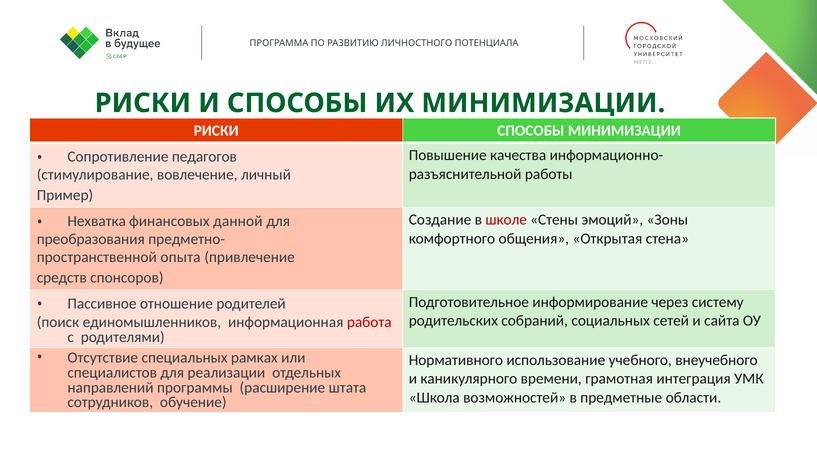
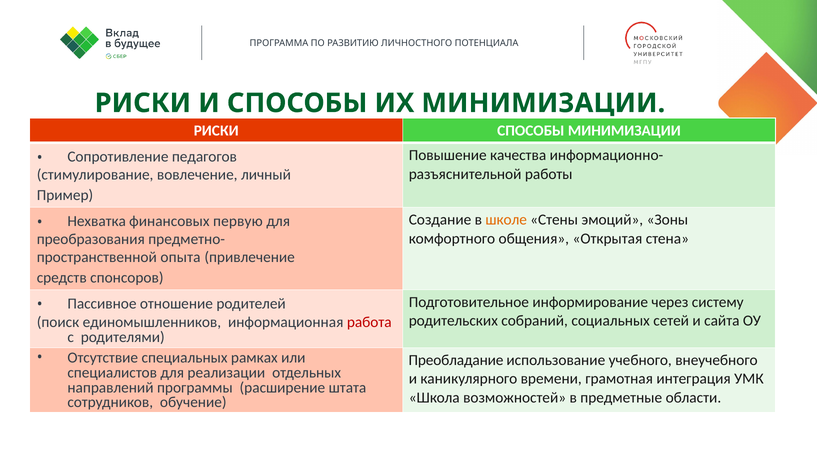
школе colour: red -> orange
данной: данной -> первую
Нормативного: Нормативного -> Преобладание
